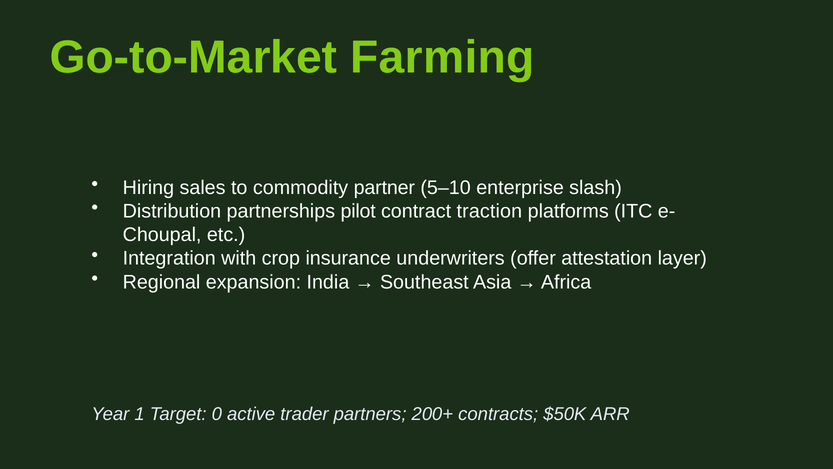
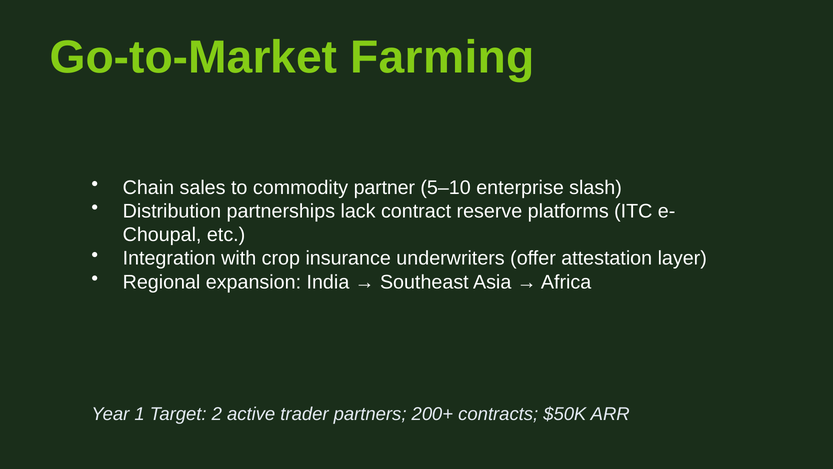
Hiring: Hiring -> Chain
pilot: pilot -> lack
traction: traction -> reserve
0: 0 -> 2
